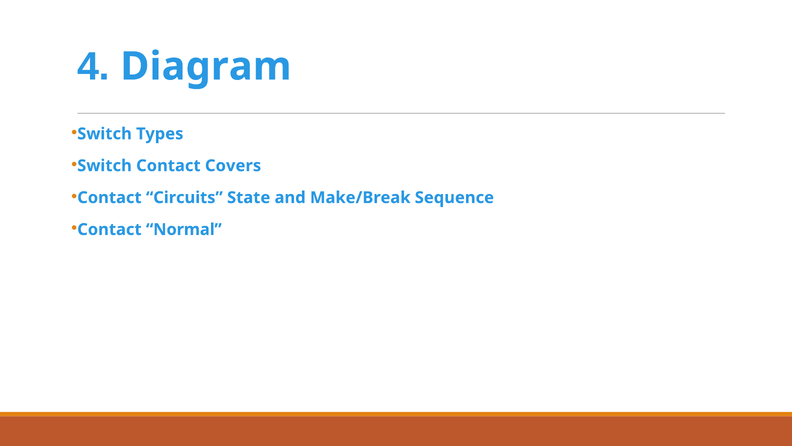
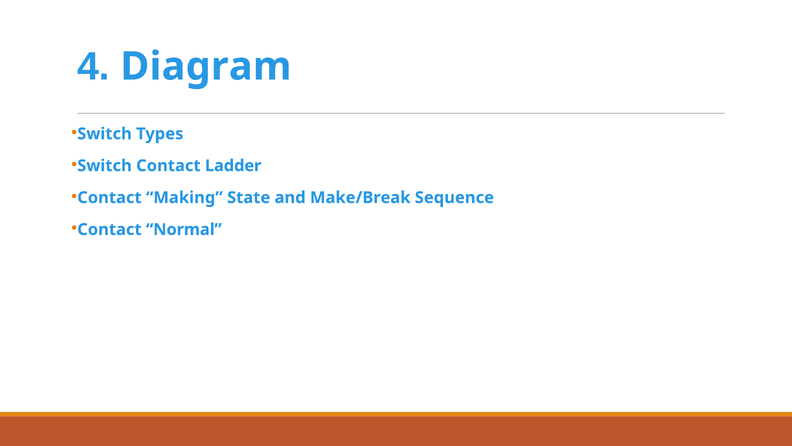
Covers: Covers -> Ladder
Circuits: Circuits -> Making
